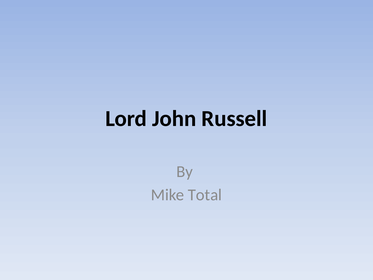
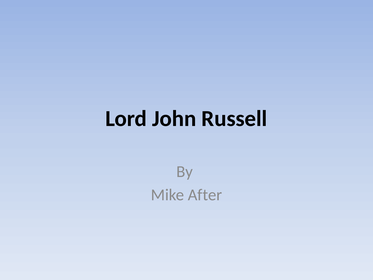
Total: Total -> After
